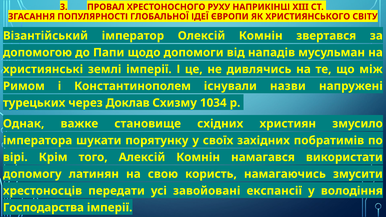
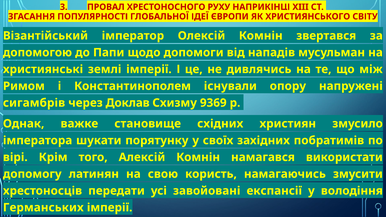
назви: назви -> опору
турецьких: турецьких -> сигамбрів
1034: 1034 -> 9369
Господарства: Господарства -> Германських
